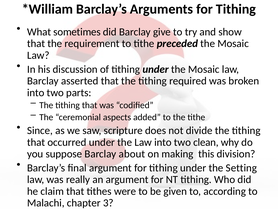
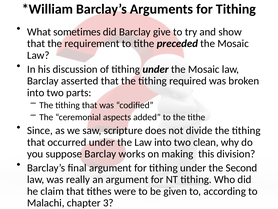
about: about -> works
Setting: Setting -> Second
